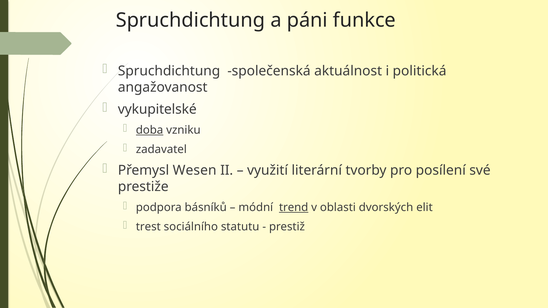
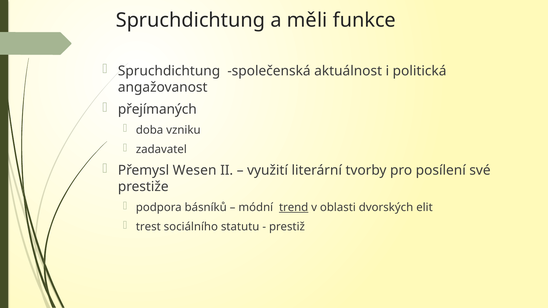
páni: páni -> měli
vykupitelské: vykupitelské -> přejímaných
doba underline: present -> none
